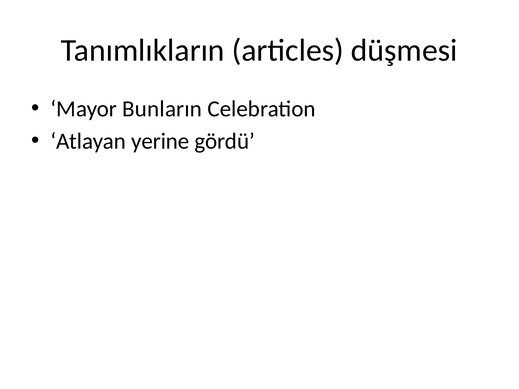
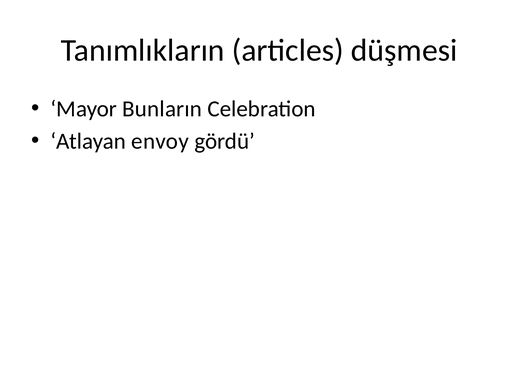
yerine: yerine -> envoy
